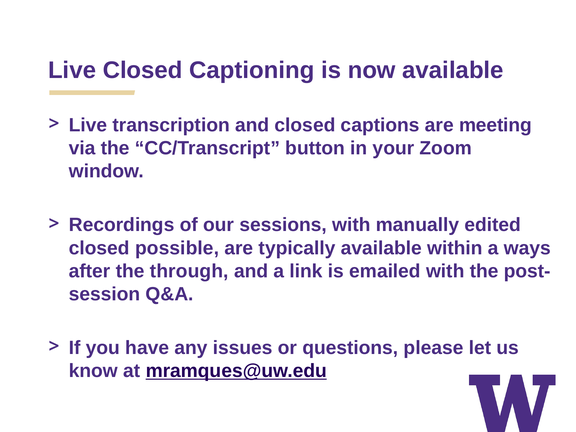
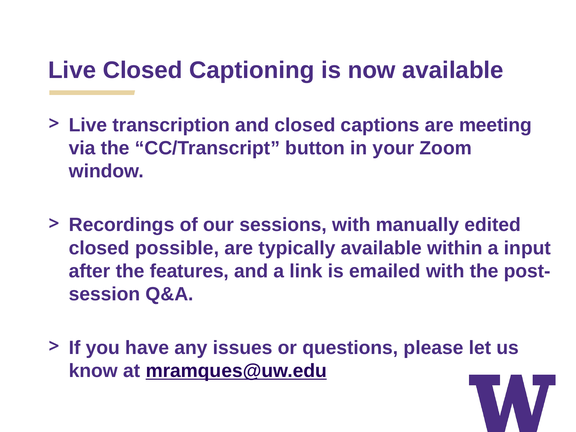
ways: ways -> input
through: through -> features
